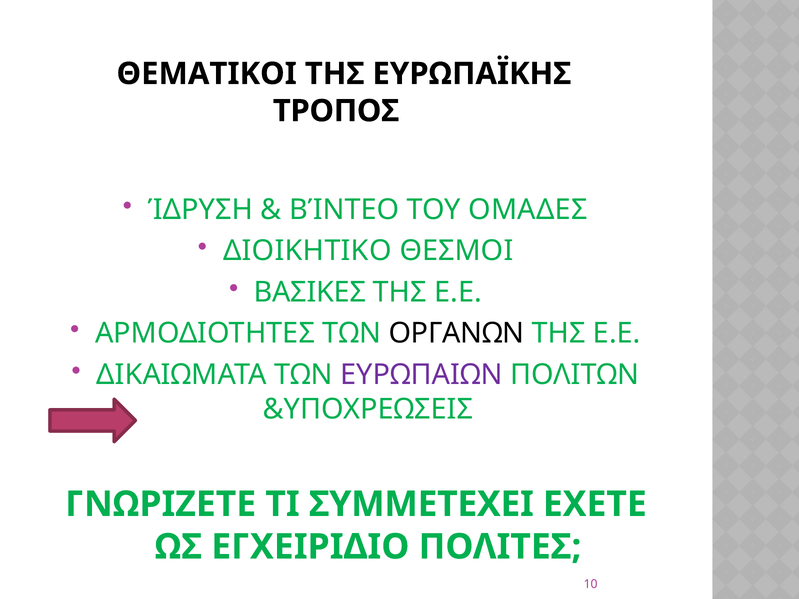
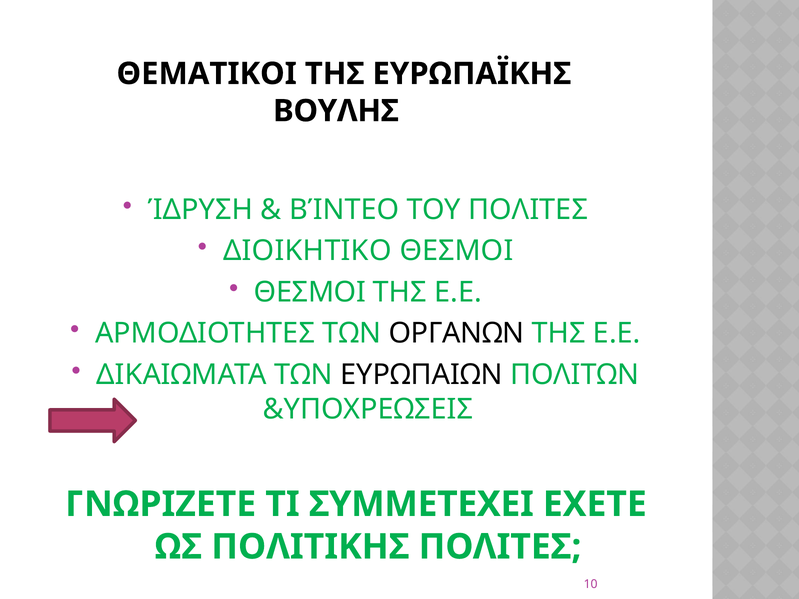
ΤΡΟΠΟΣ: ΤΡΟΠΟΣ -> ΒΟΥΛΗΣ
ΤΟΥ ΟΜΑΔΕΣ: ΟΜΑΔΕΣ -> ΠΟΛΙΤΕΣ
ΒΑΣΙΚΕΣ at (310, 292): ΒΑΣΙΚΕΣ -> ΘΕΣΜΟΙ
ΕΥΡΩΠΑΙΩΝ colour: purple -> black
ΕΓΧΕΙΡΙΔΙΟ: ΕΓΧΕΙΡΙΔΙΟ -> ΠΟΛΙΤΙΚΗΣ
